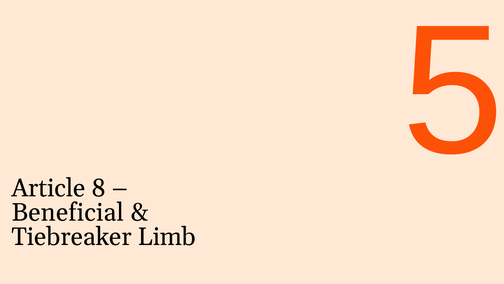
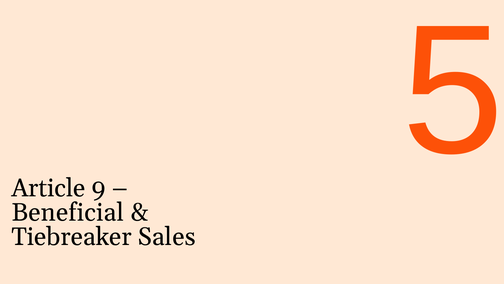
8: 8 -> 9
Limb: Limb -> Sales
